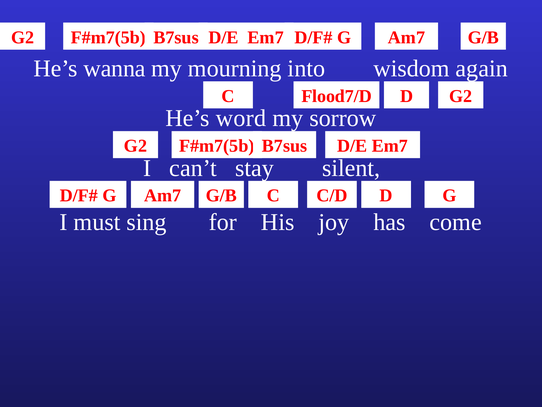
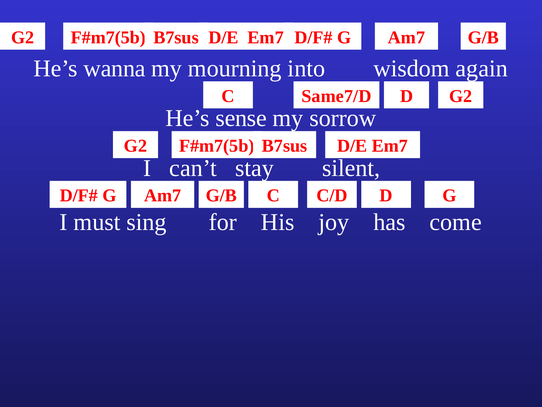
Flood7/D: Flood7/D -> Same7/D
word: word -> sense
